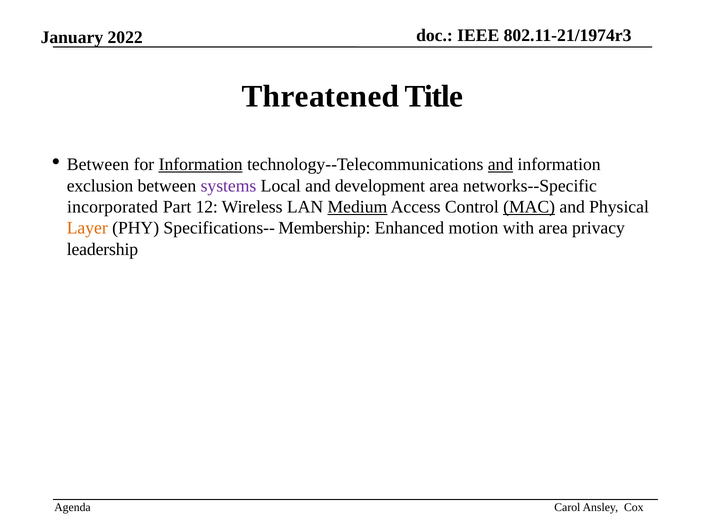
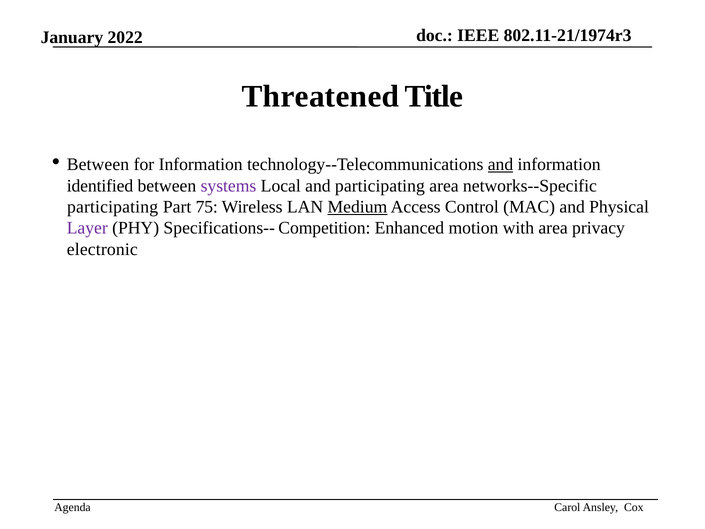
Information at (201, 165) underline: present -> none
exclusion: exclusion -> identified
and development: development -> participating
incorporated at (113, 207): incorporated -> participating
12: 12 -> 75
MAC underline: present -> none
Layer colour: orange -> purple
Membership: Membership -> Competition
leadership: leadership -> electronic
